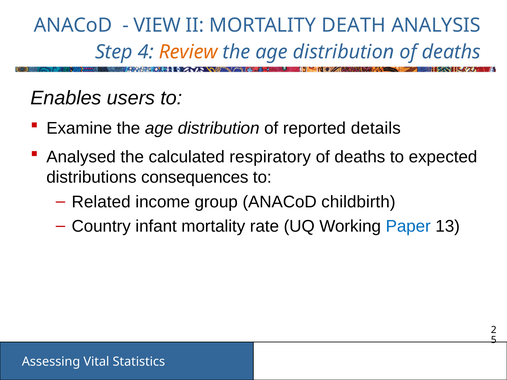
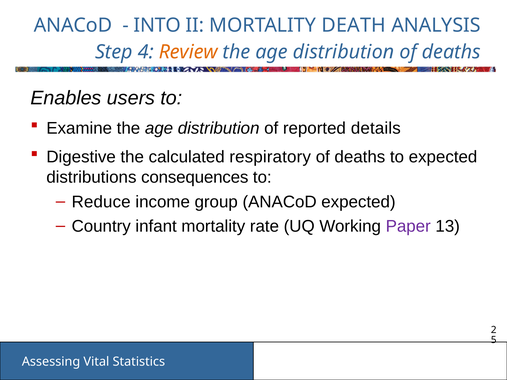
VIEW: VIEW -> INTO
Analysed: Analysed -> Digestive
Related: Related -> Reduce
ANACoD childbirth: childbirth -> expected
Paper colour: blue -> purple
